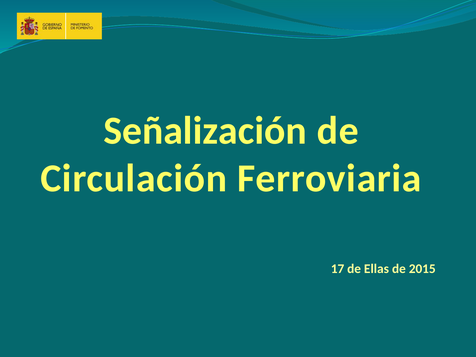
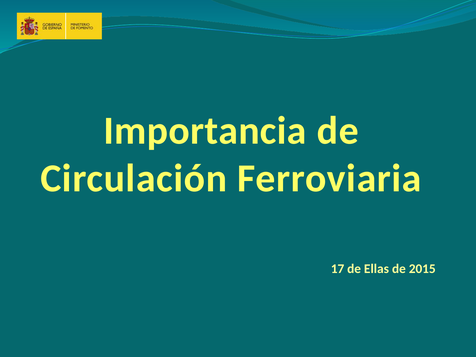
Señalización: Señalización -> Importancia
